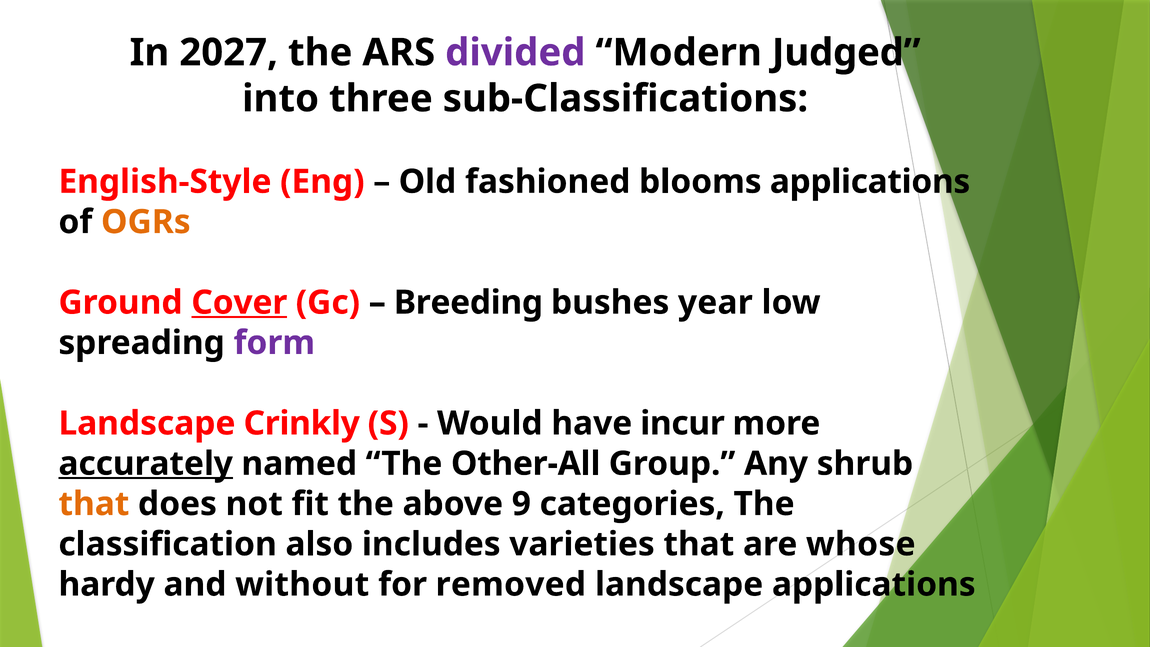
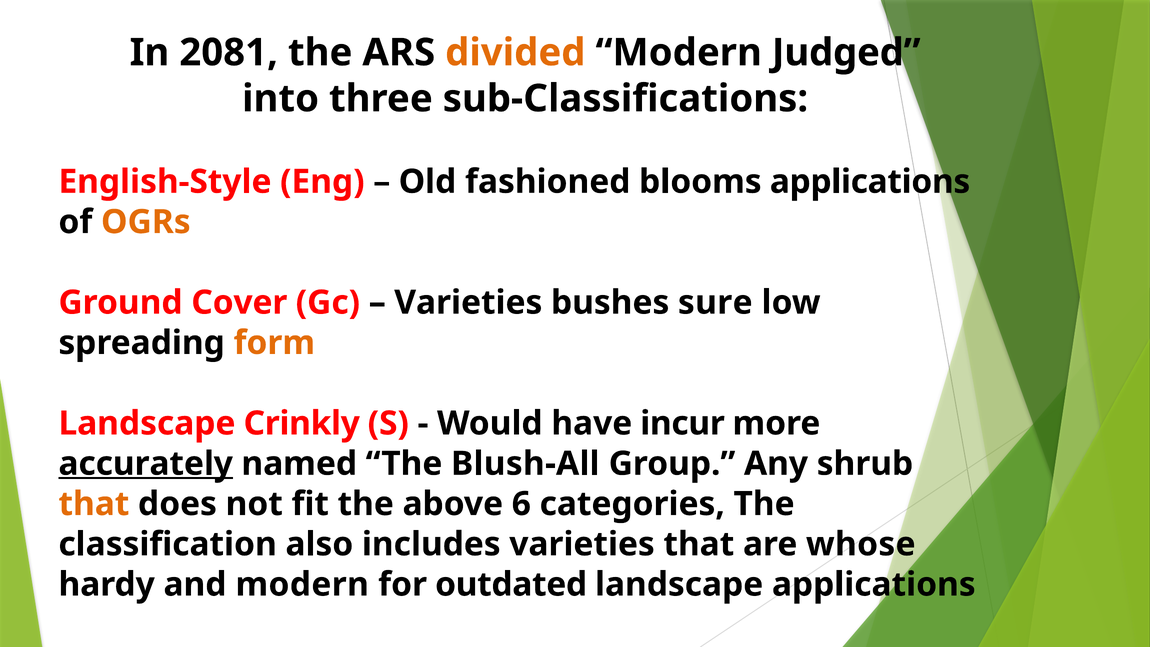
2027: 2027 -> 2081
divided colour: purple -> orange
Cover underline: present -> none
Breeding at (468, 303): Breeding -> Varieties
year: year -> sure
form colour: purple -> orange
Other-All: Other-All -> Blush-All
9: 9 -> 6
and without: without -> modern
removed: removed -> outdated
